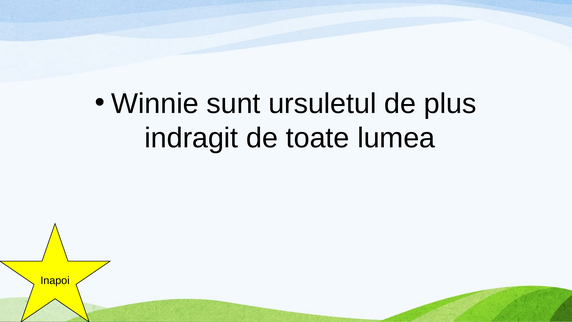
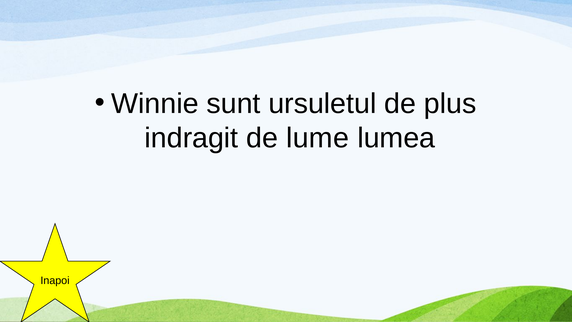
toate: toate -> lume
